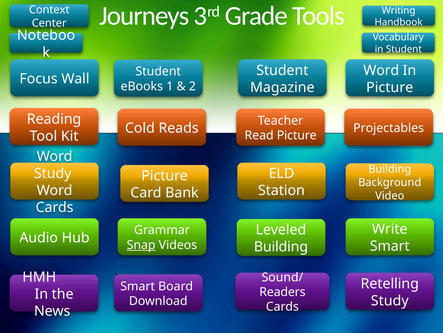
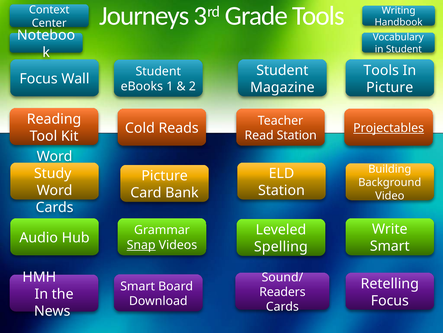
Word at (381, 70): Word -> Tools
Projectables underline: none -> present
Read Picture: Picture -> Station
Building at (281, 246): Building -> Spelling
Study at (390, 300): Study -> Focus
